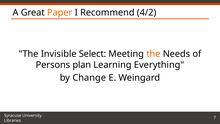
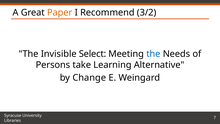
4/2: 4/2 -> 3/2
the at (153, 54) colour: orange -> blue
plan: plan -> take
Everything: Everything -> Alternative
